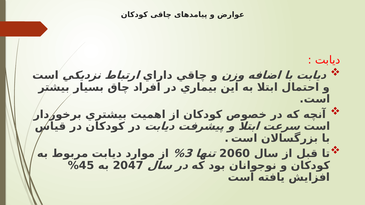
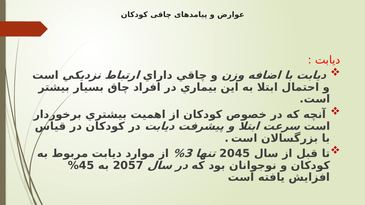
2060: 2060 -> 2045
2047: 2047 -> 2057
